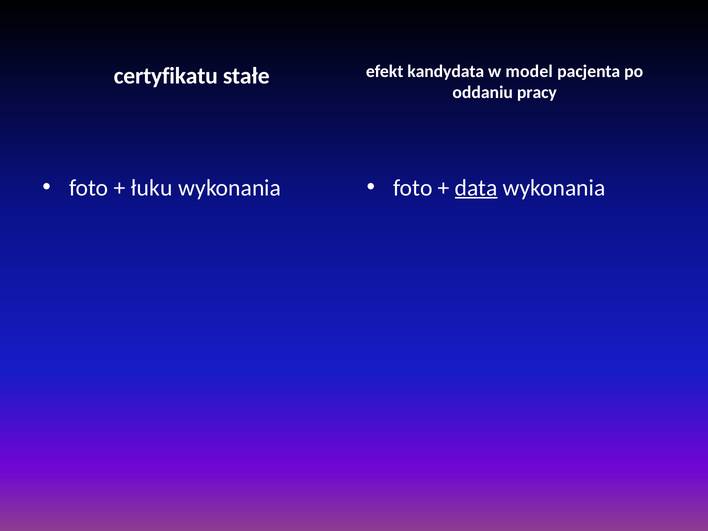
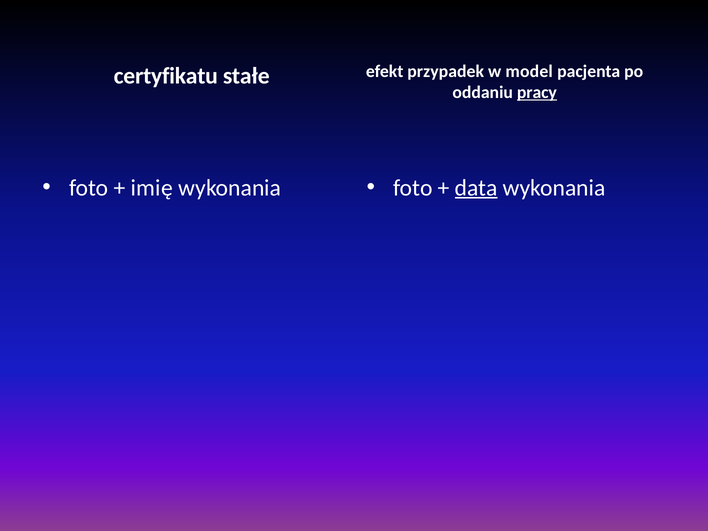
kandydata: kandydata -> przypadek
pracy underline: none -> present
łuku: łuku -> imię
